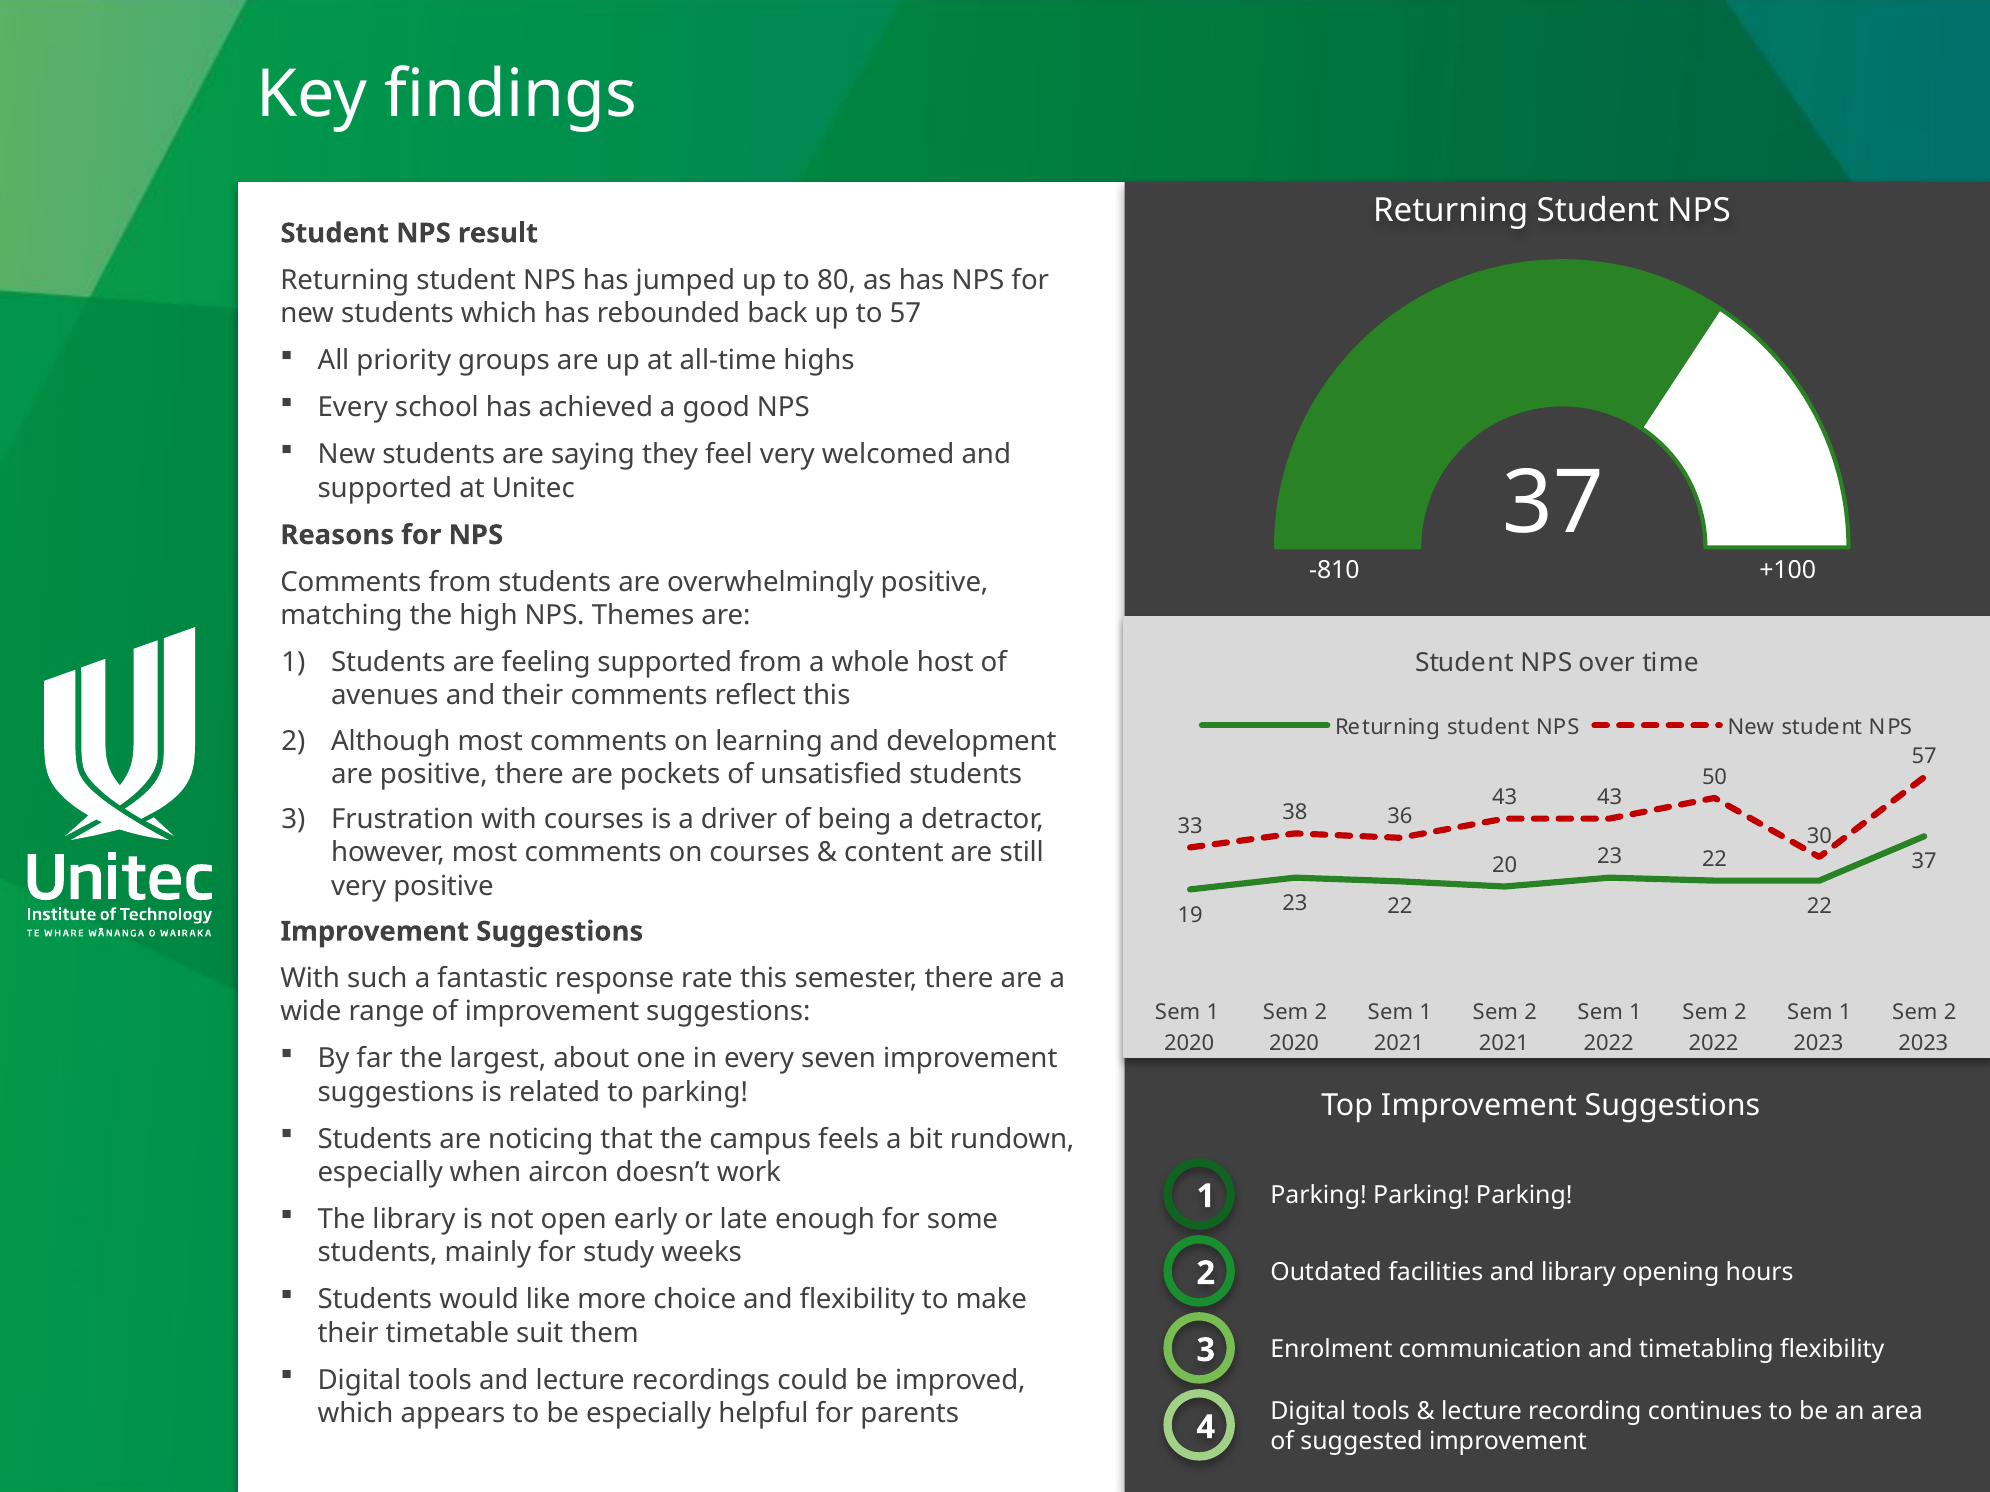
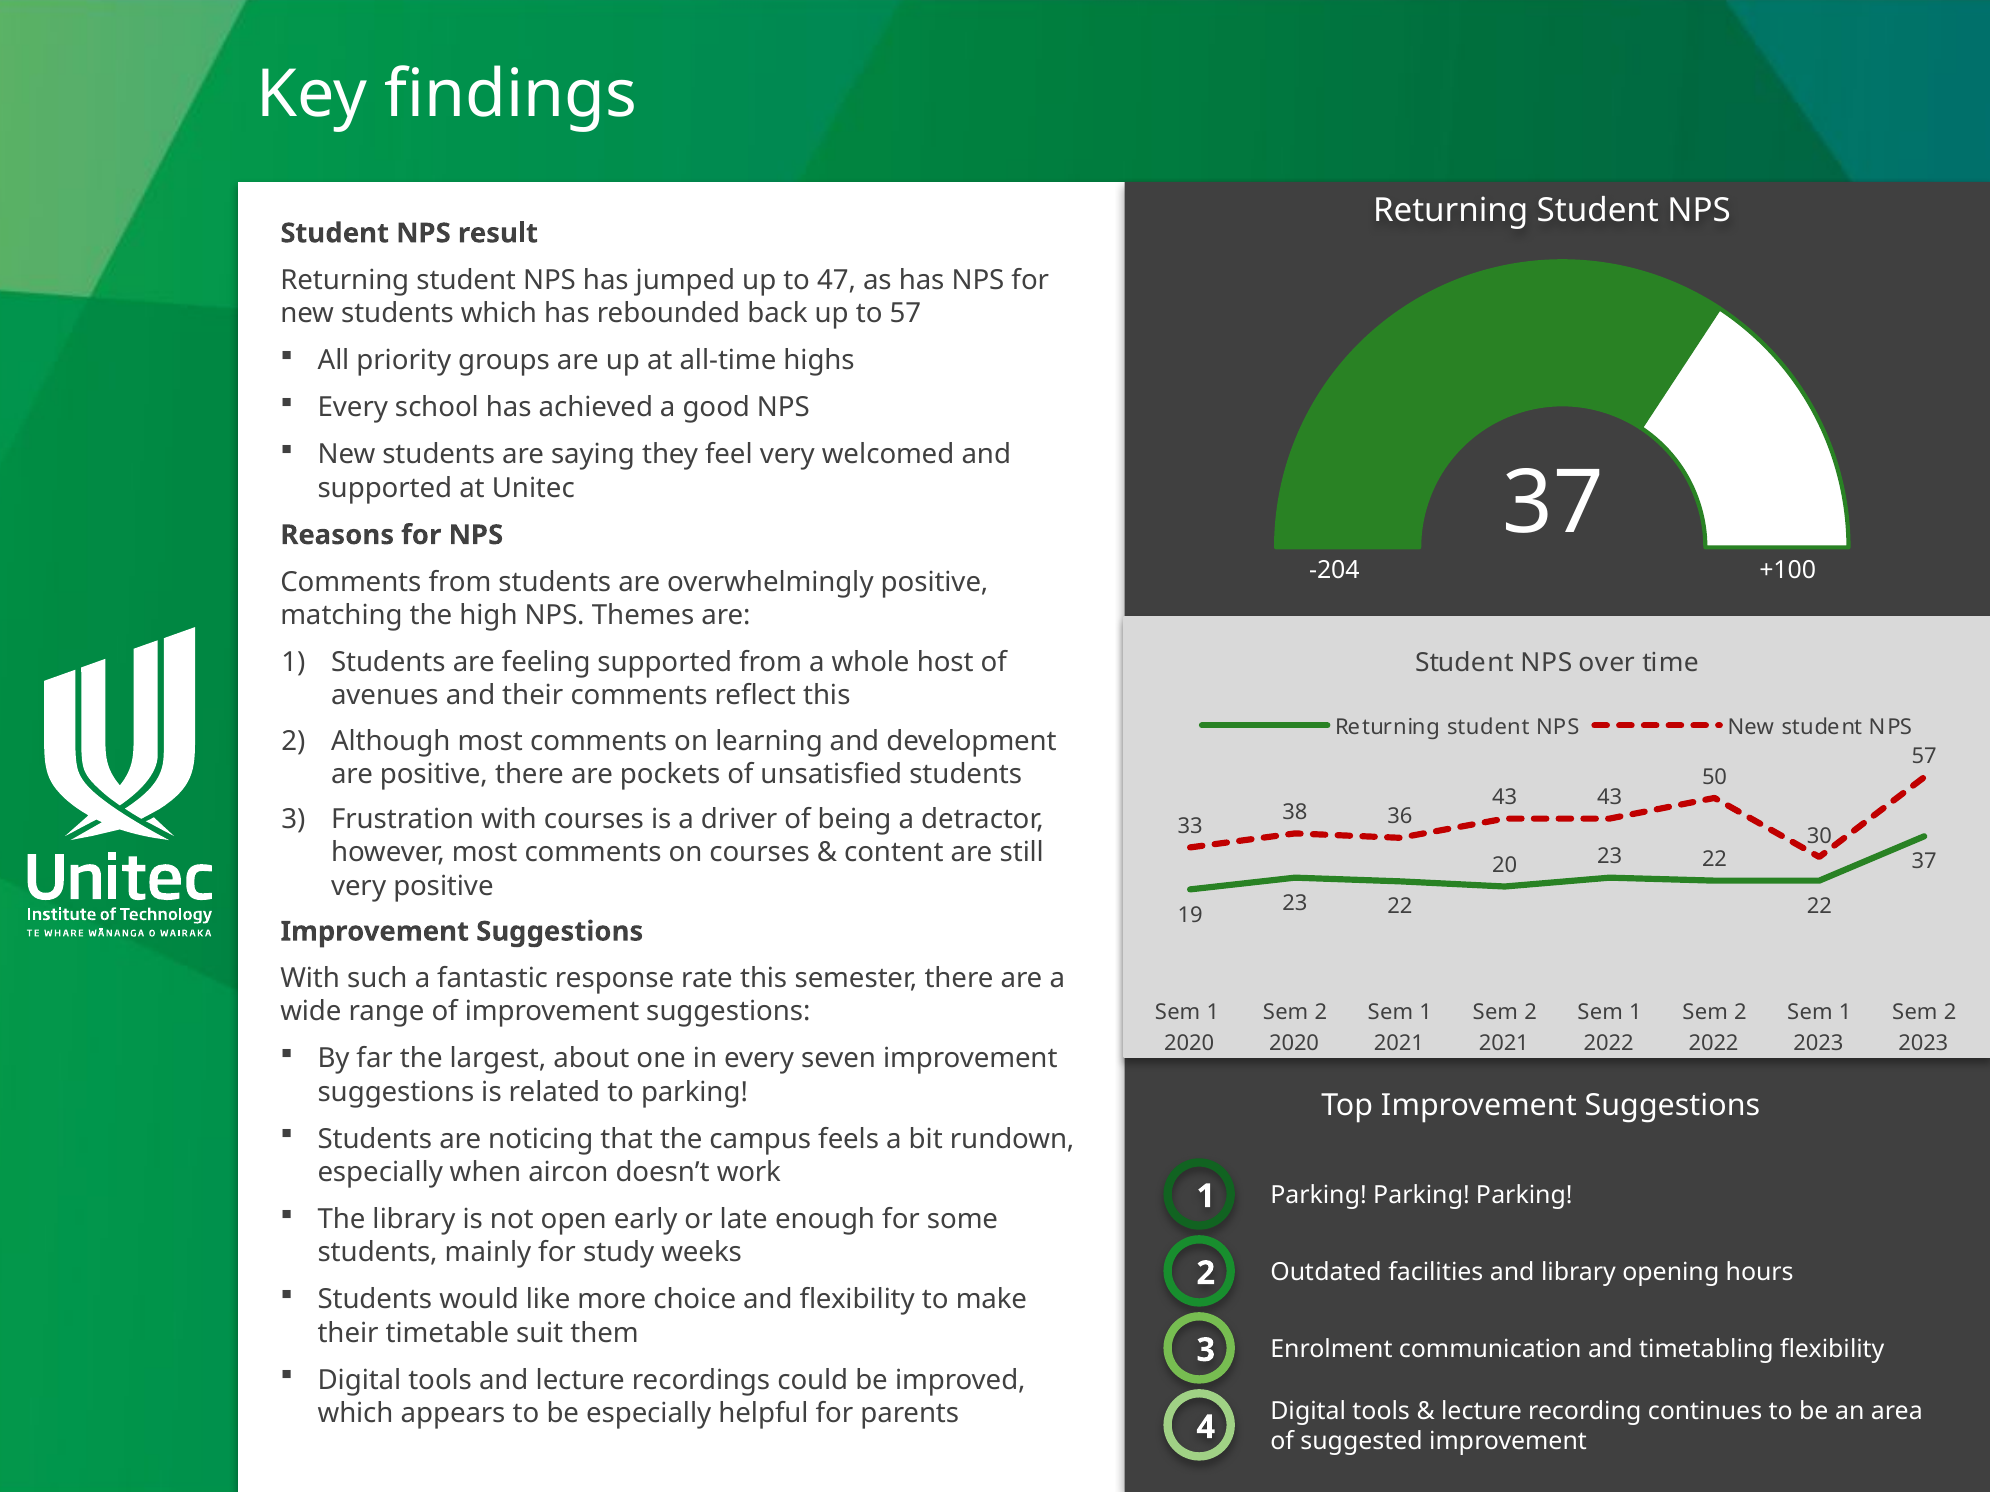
80: 80 -> 47
-810: -810 -> -204
